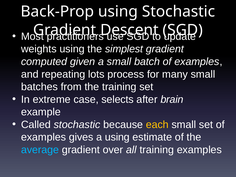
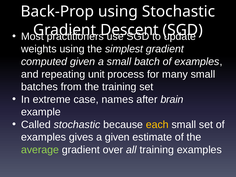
lots: lots -> unit
selects: selects -> names
a using: using -> given
average colour: light blue -> light green
